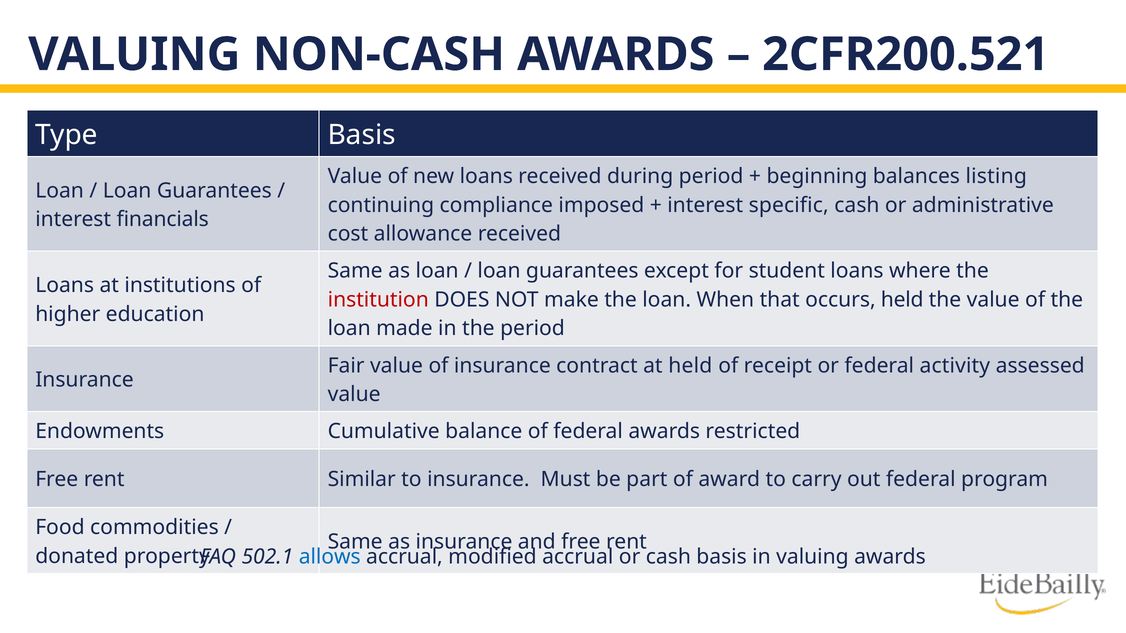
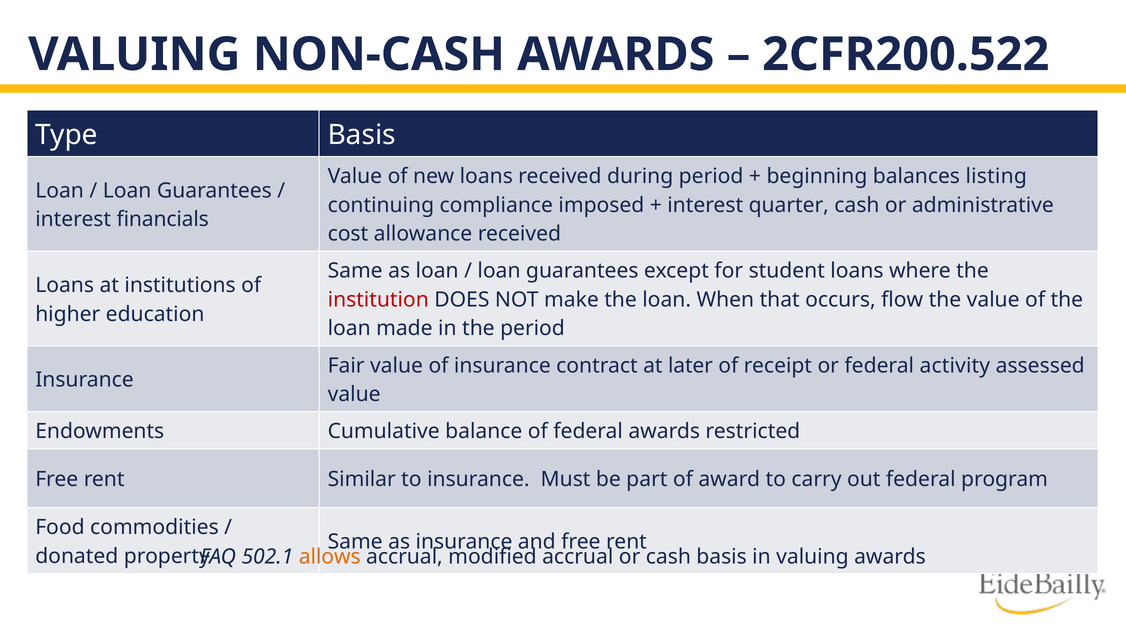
2CFR200.521: 2CFR200.521 -> 2CFR200.522
specific: specific -> quarter
occurs held: held -> flow
at held: held -> later
allows colour: blue -> orange
